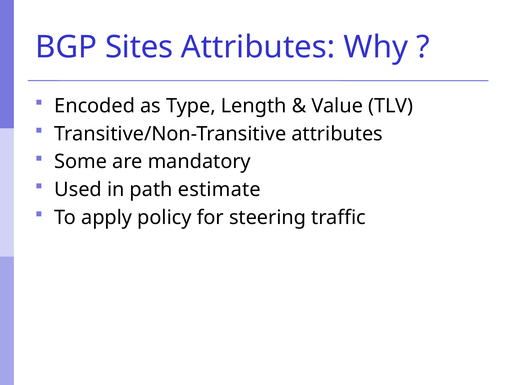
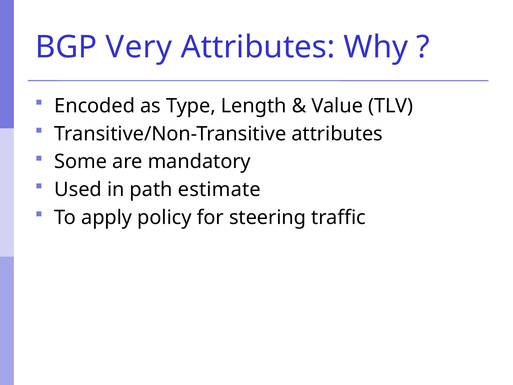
Sites: Sites -> Very
